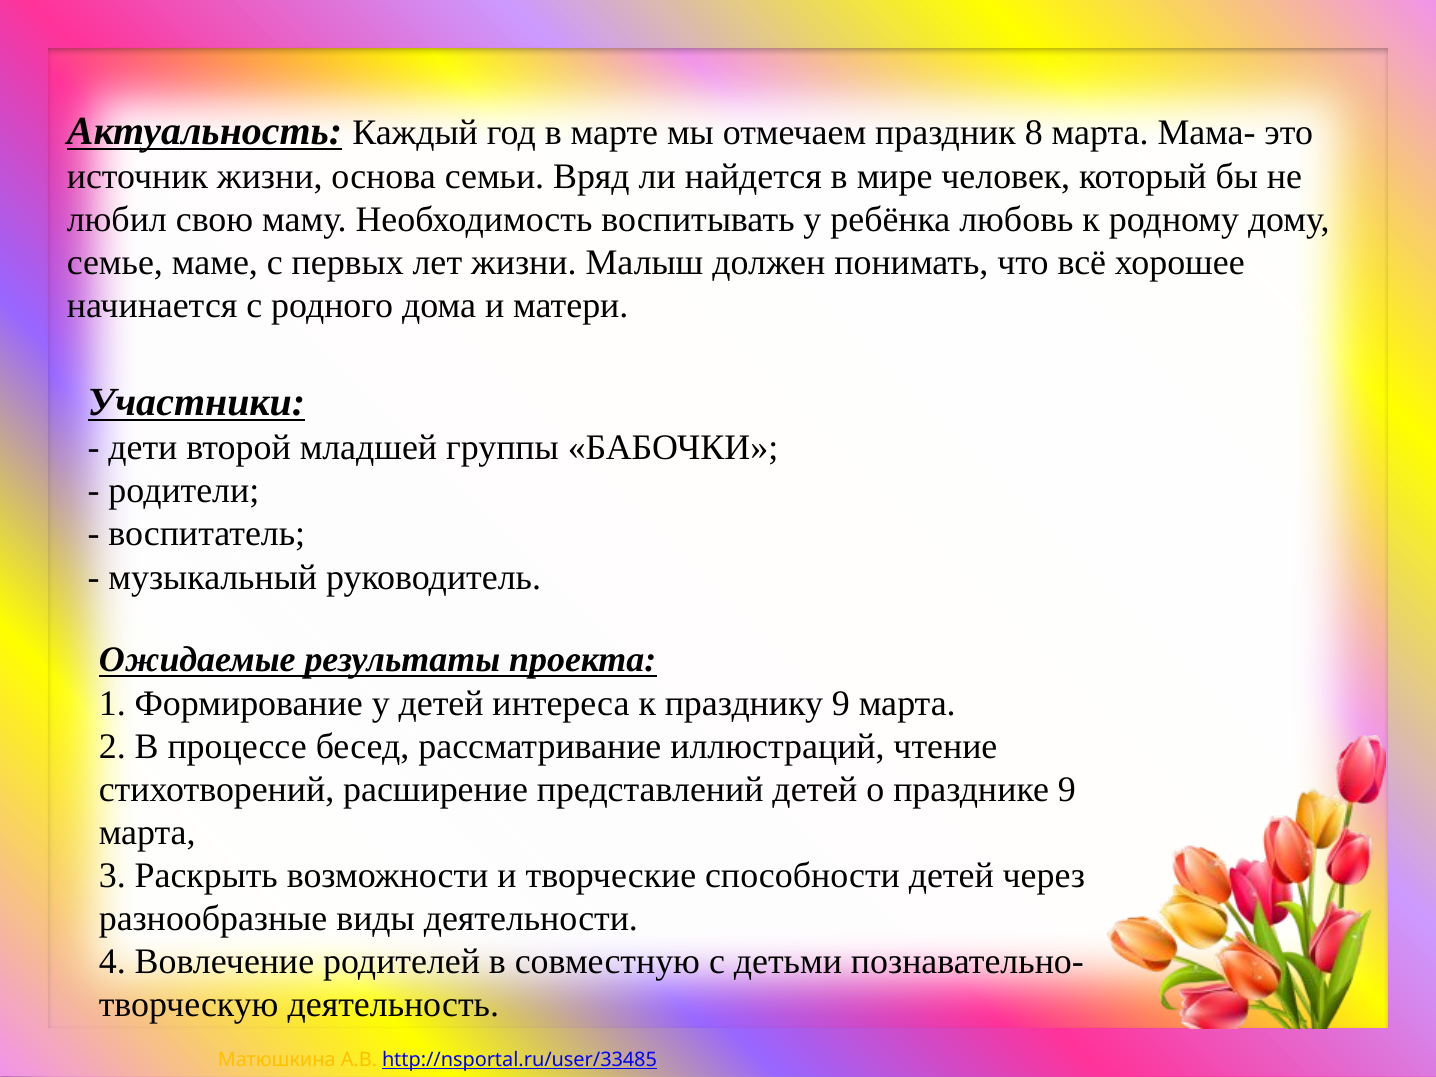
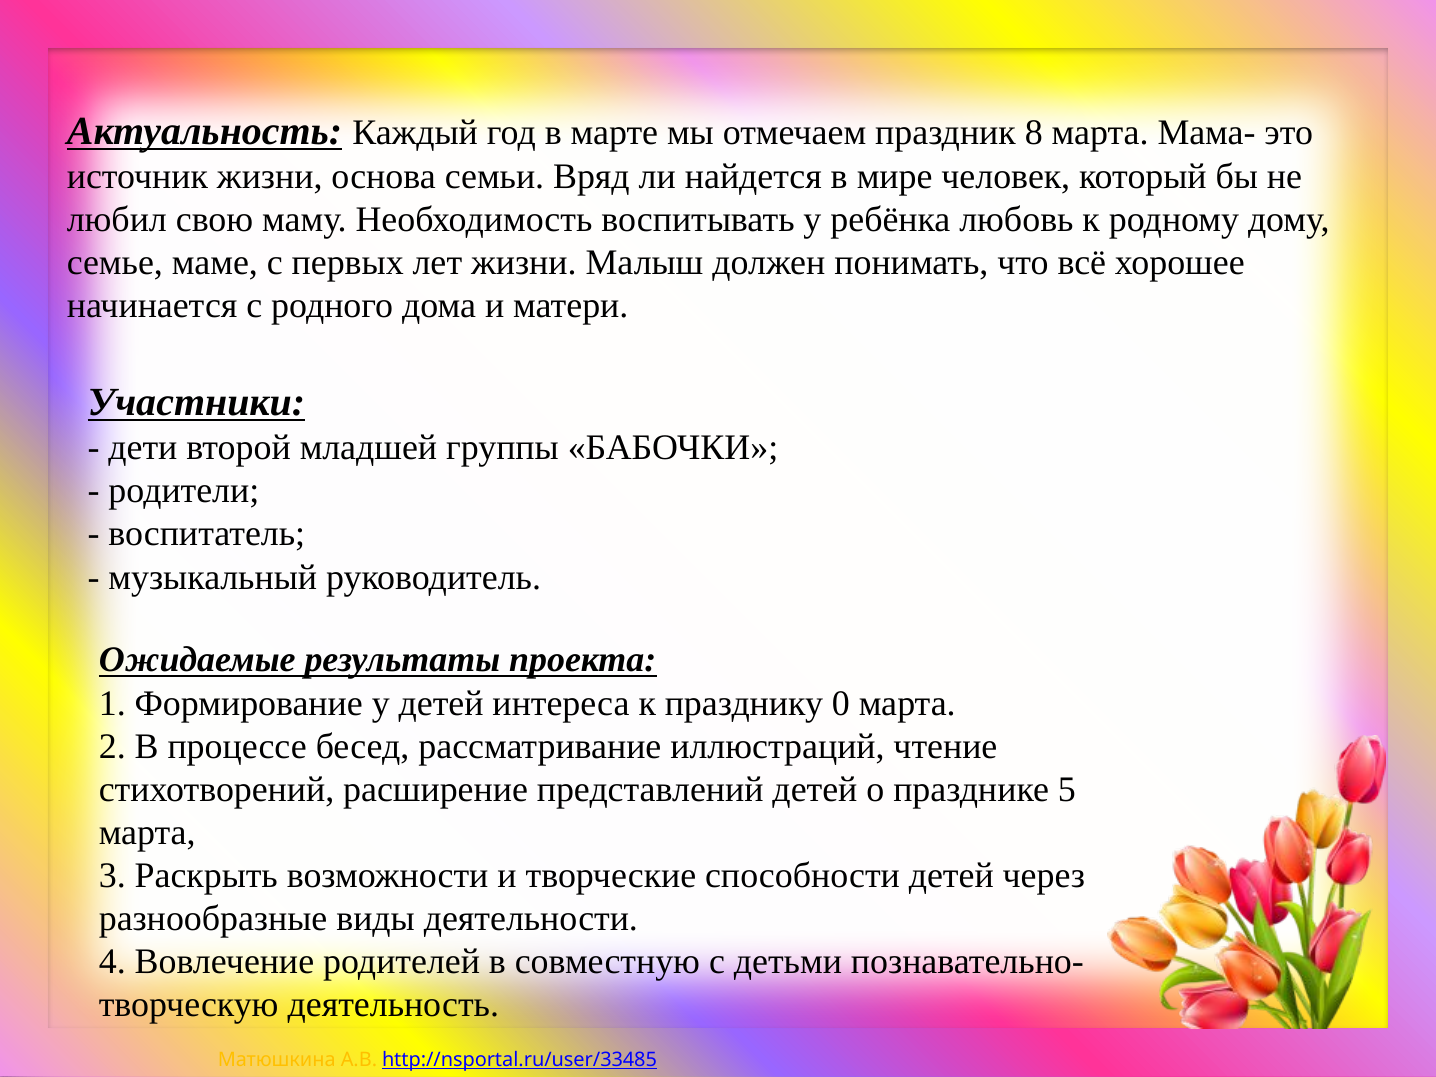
празднику 9: 9 -> 0
празднике 9: 9 -> 5
